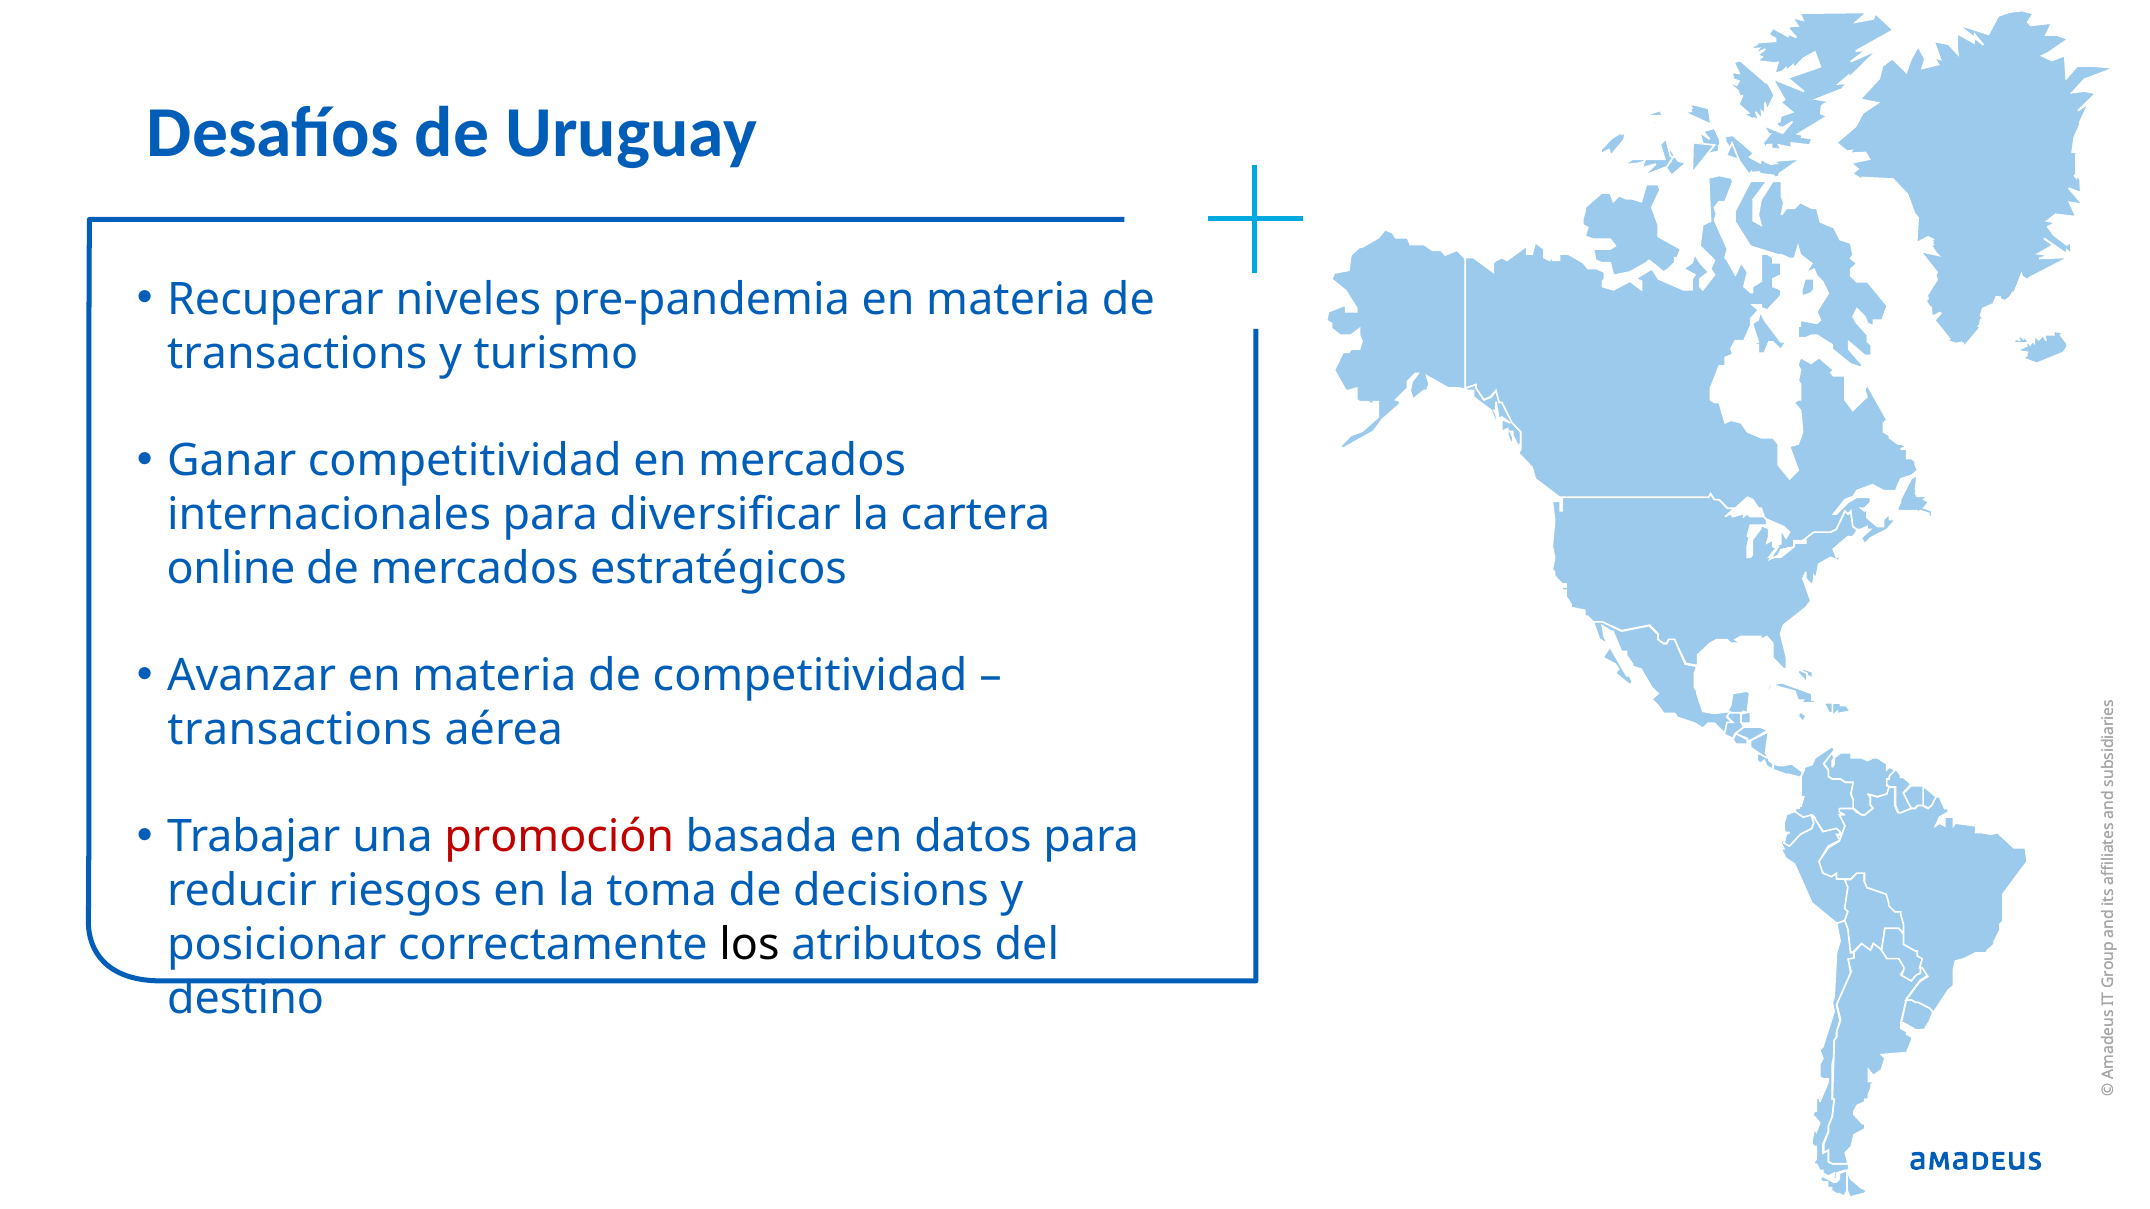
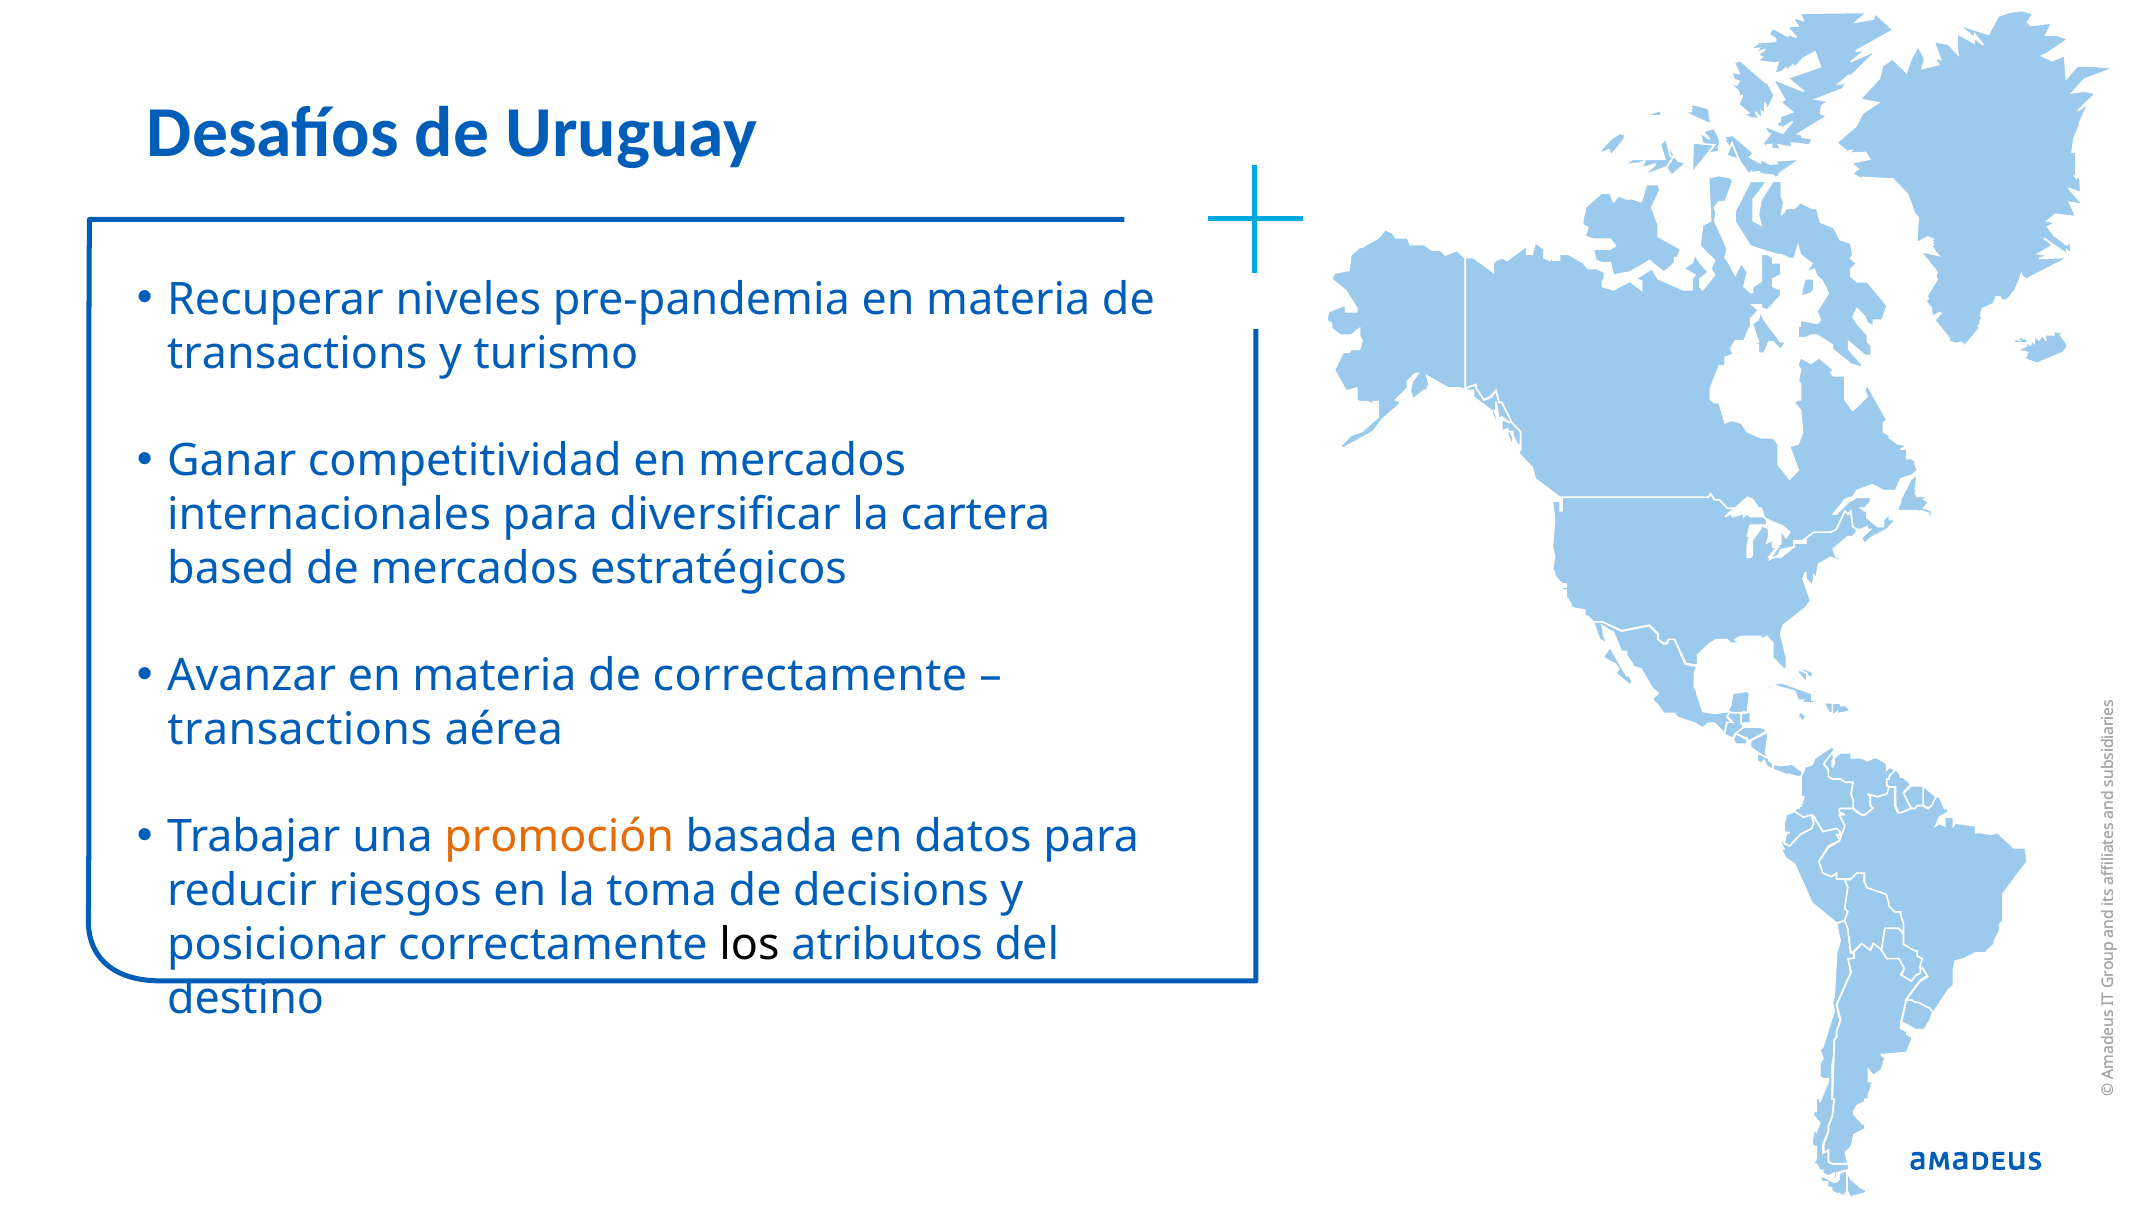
online: online -> based
de competitividad: competitividad -> correctamente
promoción colour: red -> orange
